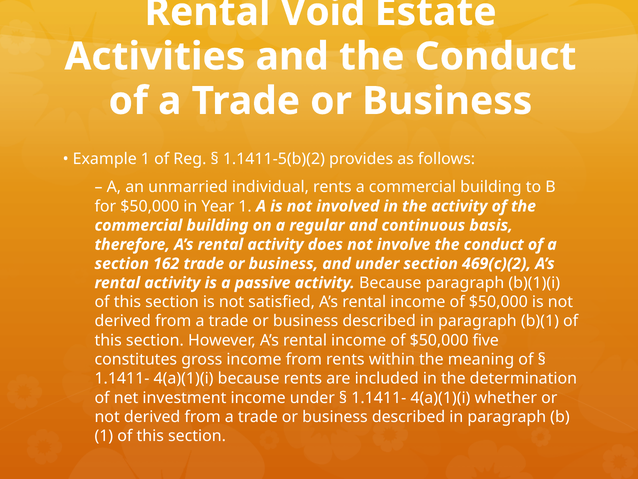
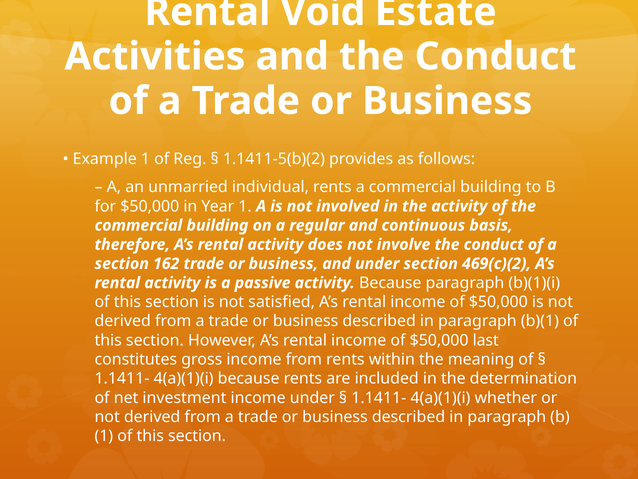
five: five -> last
